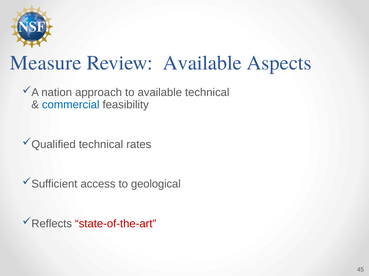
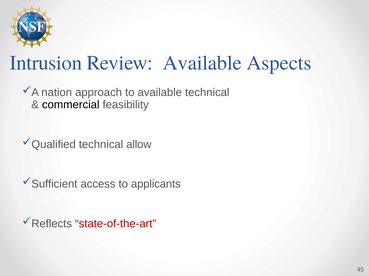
Measure: Measure -> Intrusion
commercial colour: blue -> black
rates: rates -> allow
geological: geological -> applicants
